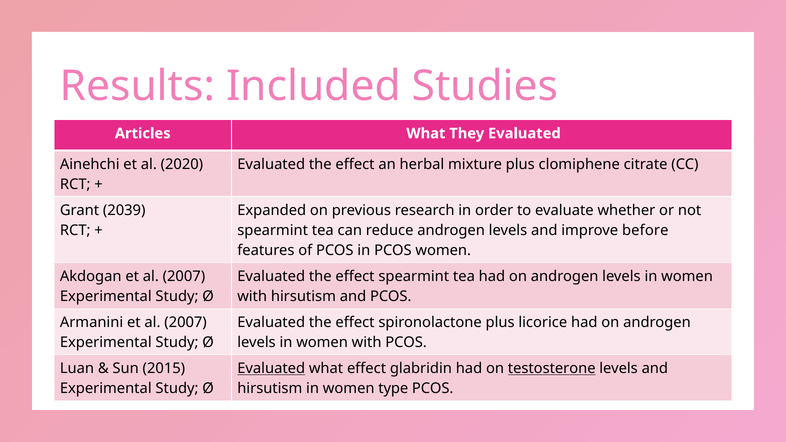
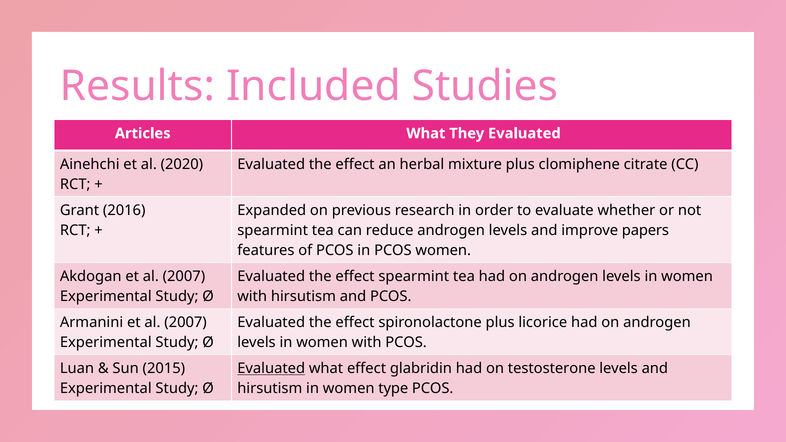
2039: 2039 -> 2016
before: before -> papers
testosterone underline: present -> none
